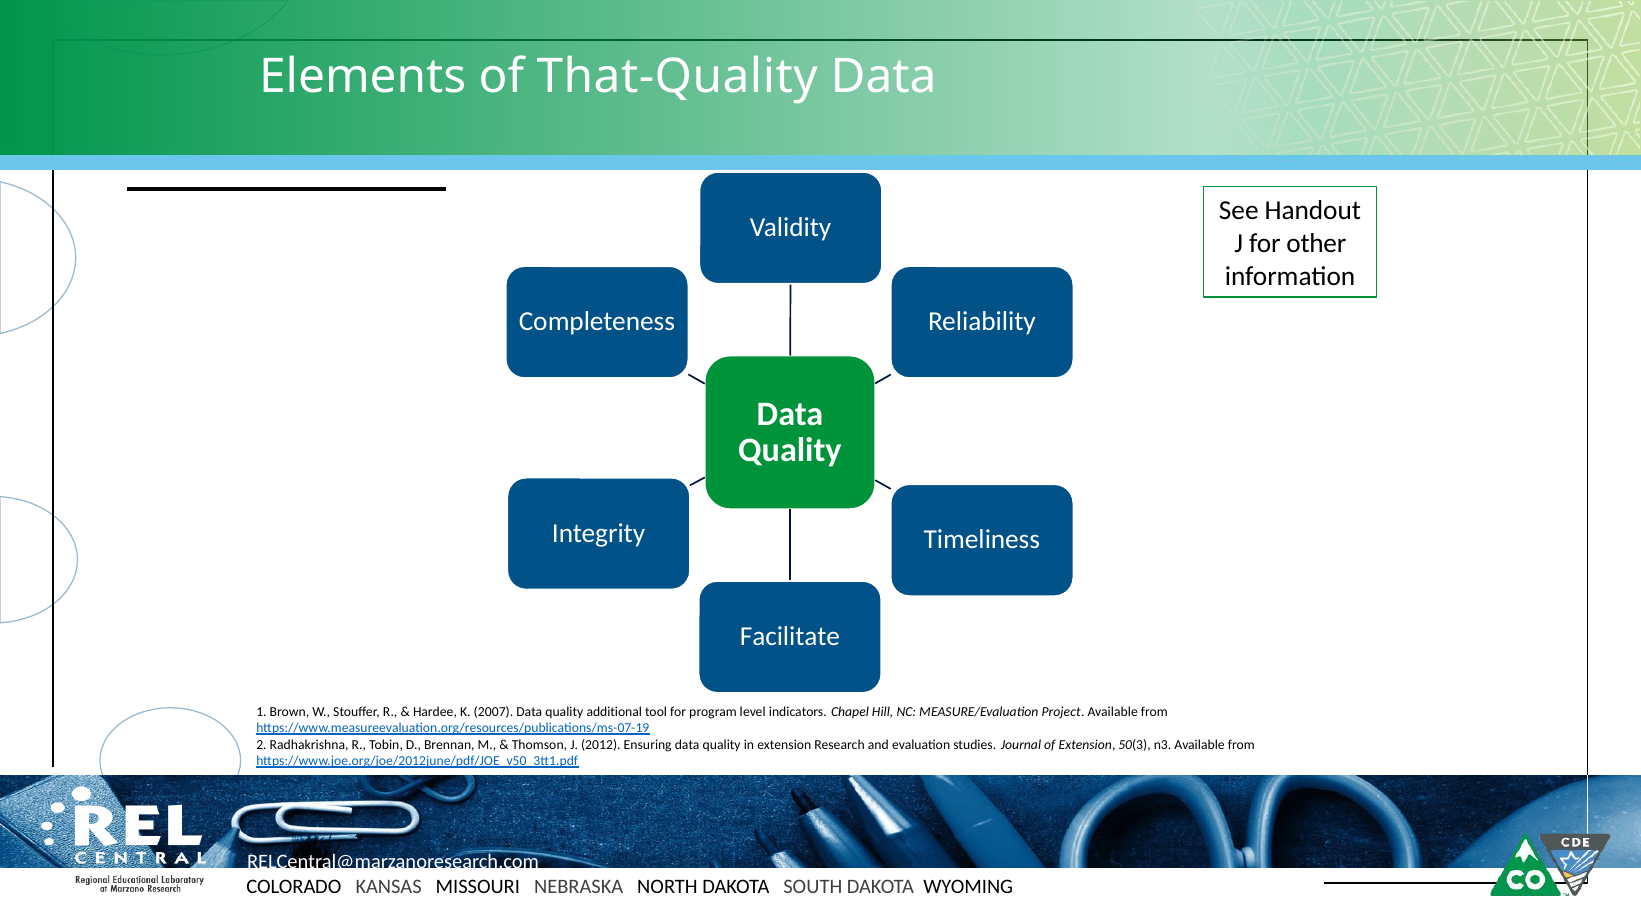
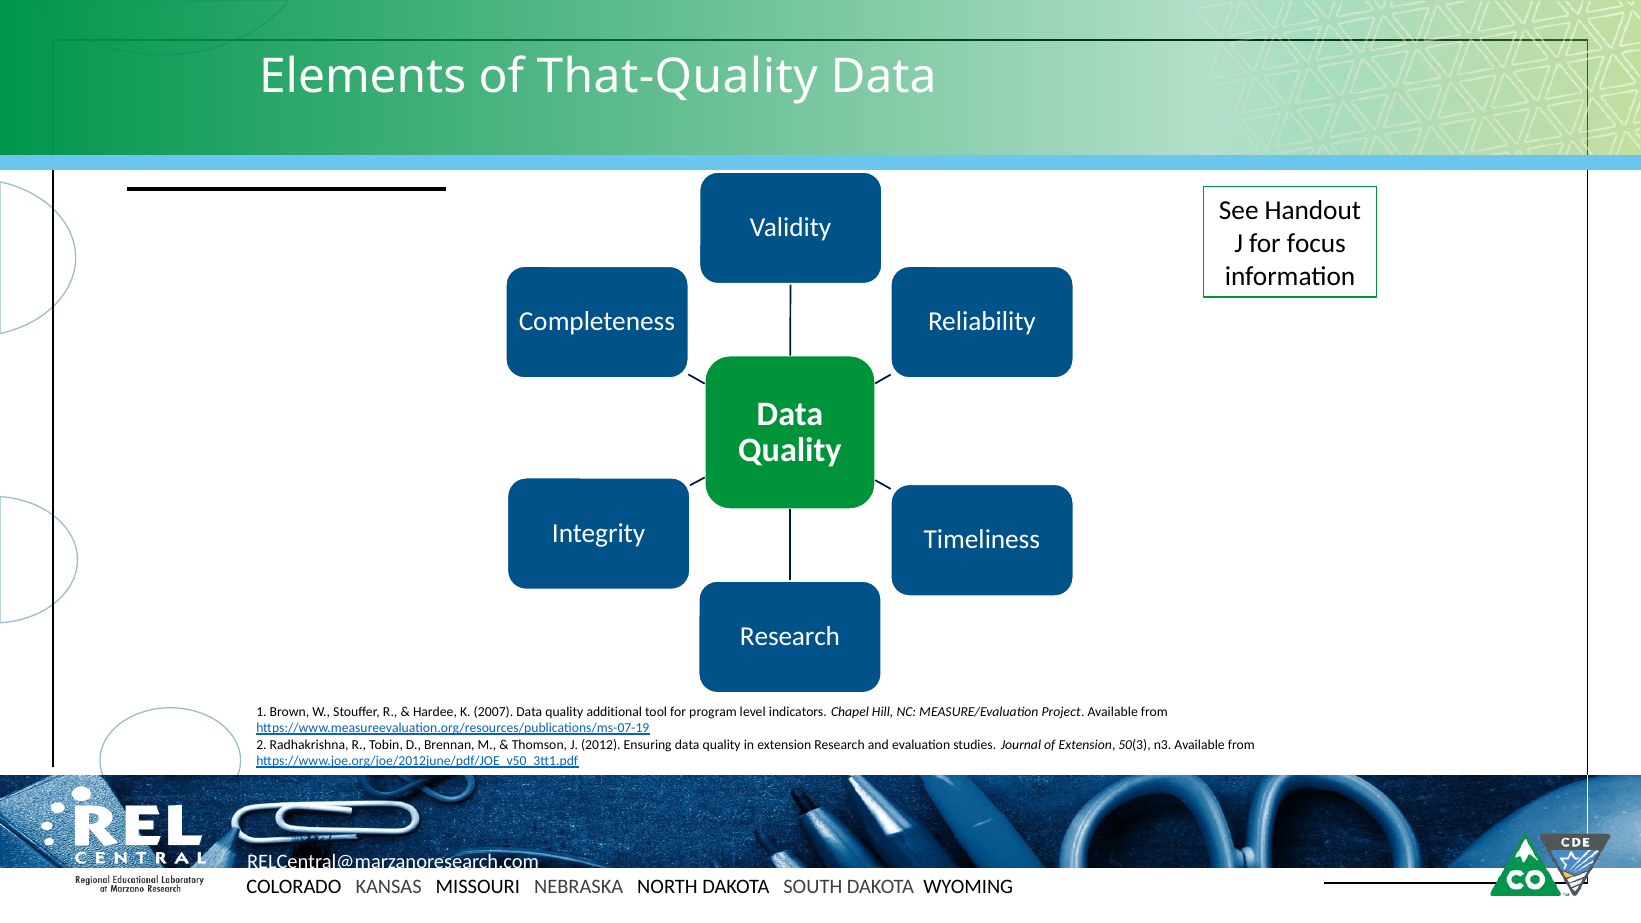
other: other -> focus
Facilitate at (790, 637): Facilitate -> Research
